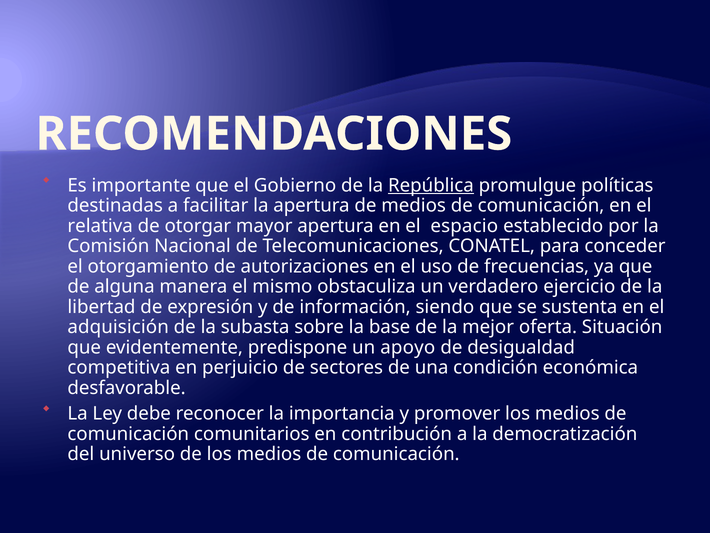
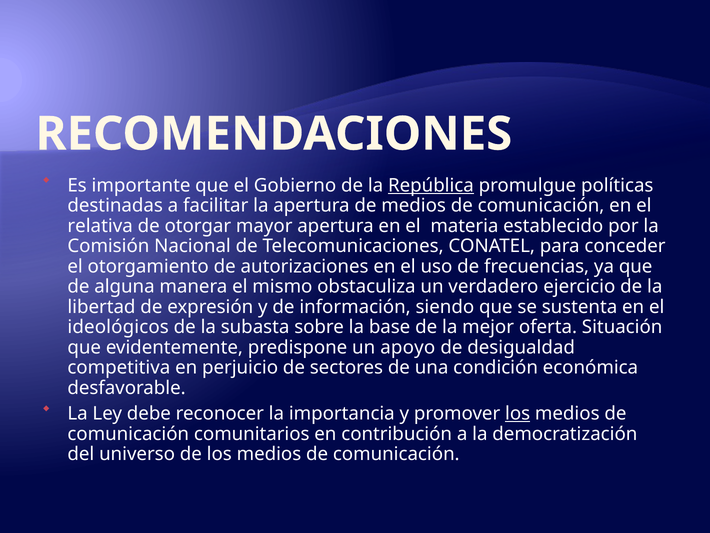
espacio: espacio -> materia
adquisición: adquisición -> ideológicos
los at (518, 413) underline: none -> present
